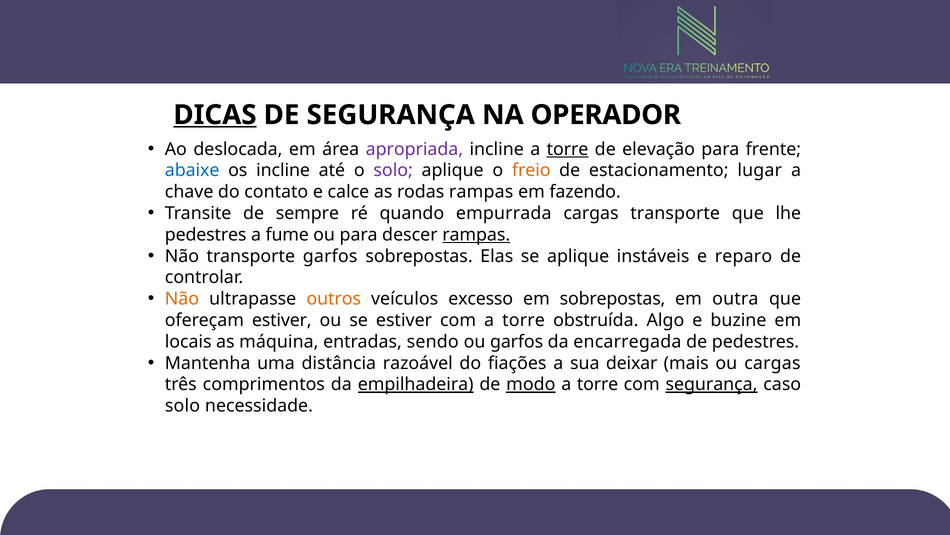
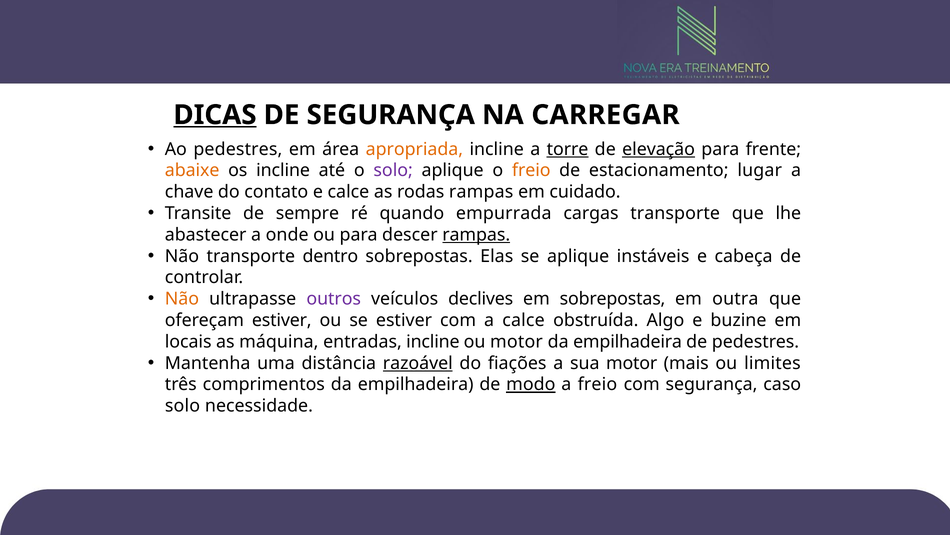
OPERADOR: OPERADOR -> CARREGAR
Ao deslocada: deslocada -> pedestres
apropriada colour: purple -> orange
elevação underline: none -> present
abaixe colour: blue -> orange
fazendo: fazendo -> cuidado
pedestres at (206, 234): pedestres -> abastecer
fume: fume -> onde
transporte garfos: garfos -> dentro
reparo: reparo -> cabeça
outros colour: orange -> purple
excesso: excesso -> declives
com a torre: torre -> calce
entradas sendo: sendo -> incline
ou garfos: garfos -> motor
encarregada at (627, 341): encarregada -> empilhadeira
razoável underline: none -> present
sua deixar: deixar -> motor
ou cargas: cargas -> limites
empilhadeira at (416, 384) underline: present -> none
torre at (598, 384): torre -> freio
segurança at (711, 384) underline: present -> none
